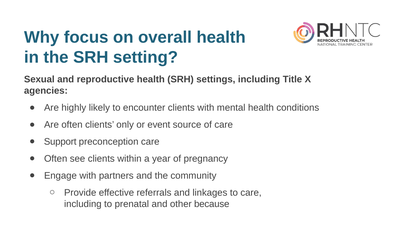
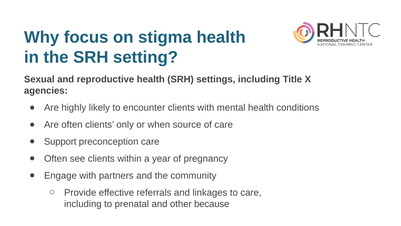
overall: overall -> stigma
event: event -> when
